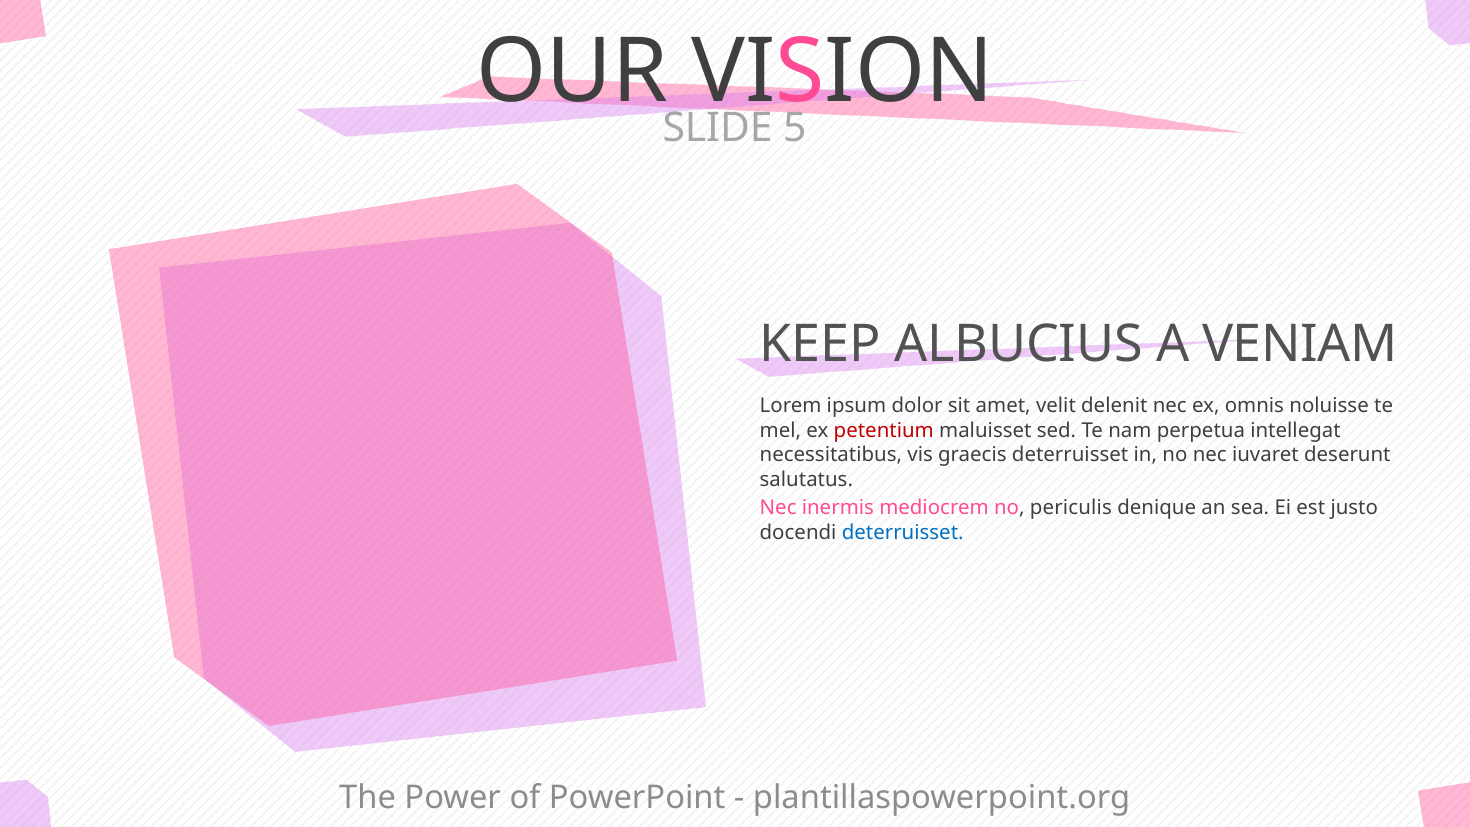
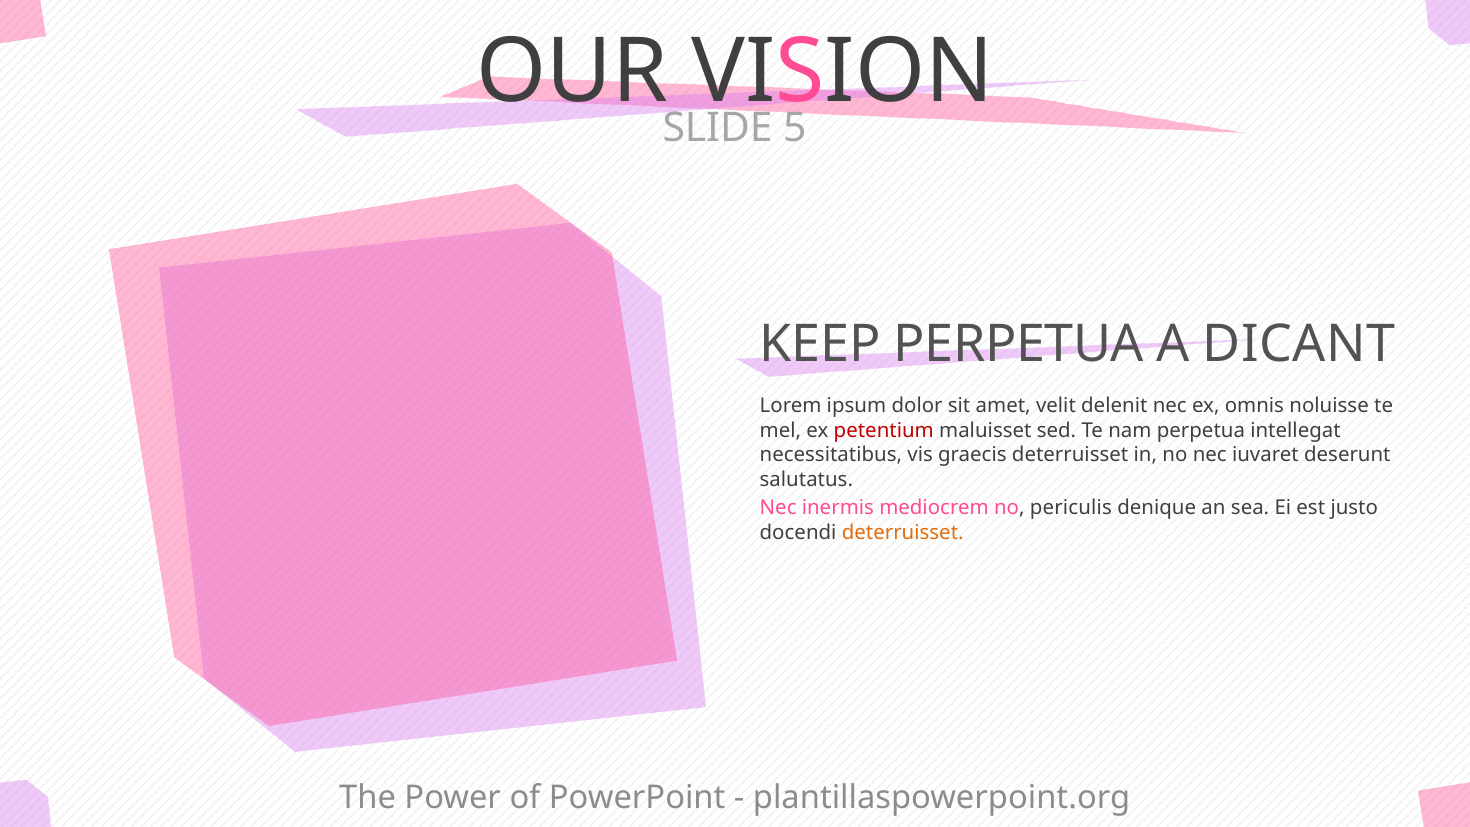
KEEP ALBUCIUS: ALBUCIUS -> PERPETUA
VENIAM: VENIAM -> DICANT
deterruisset at (903, 533) colour: blue -> orange
